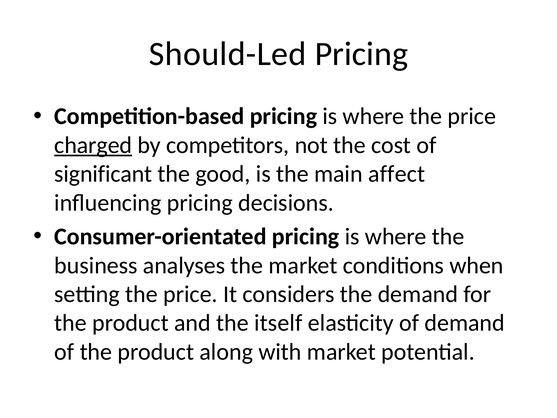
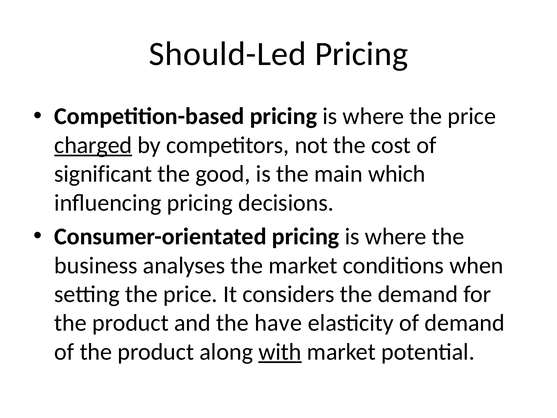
affect: affect -> which
itself: itself -> have
with underline: none -> present
